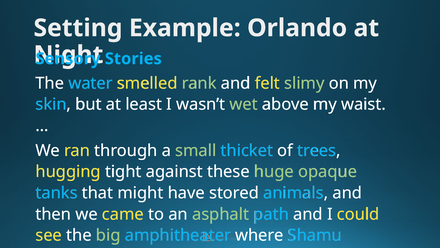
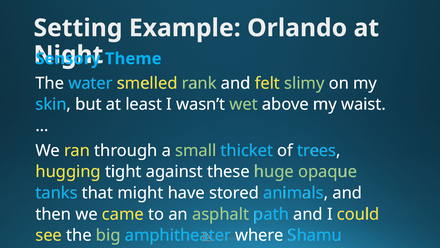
Stories: Stories -> Theme
